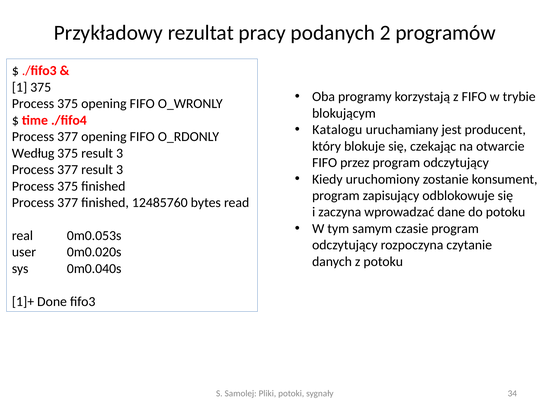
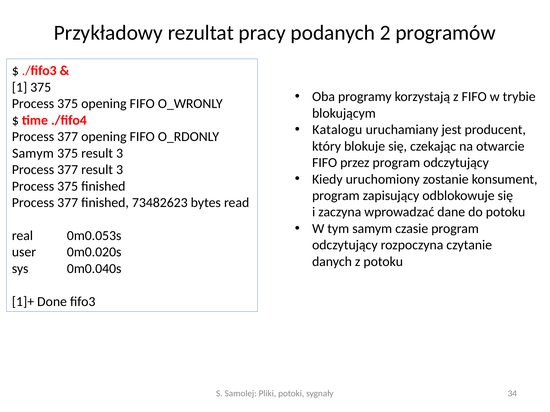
Według at (33, 153): Według -> Samym
12485760: 12485760 -> 73482623
